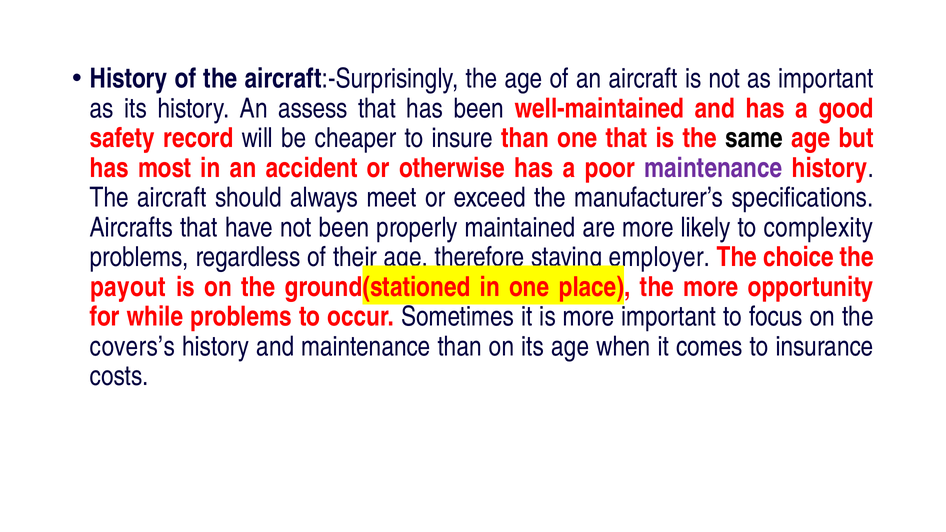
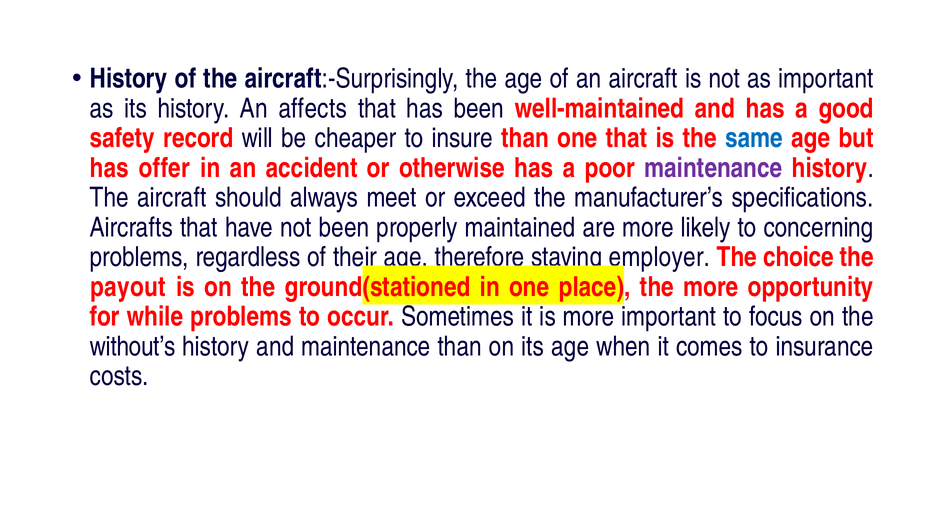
assess: assess -> affects
same colour: black -> blue
most: most -> offer
complexity: complexity -> concerning
covers’s: covers’s -> without’s
